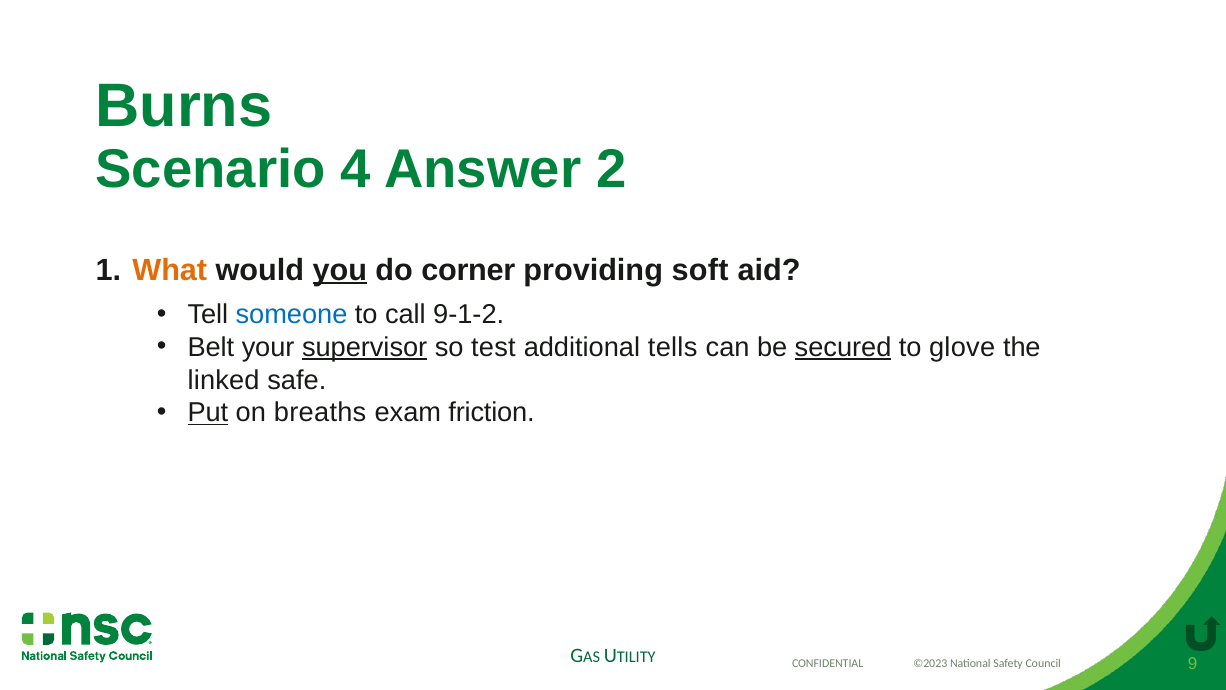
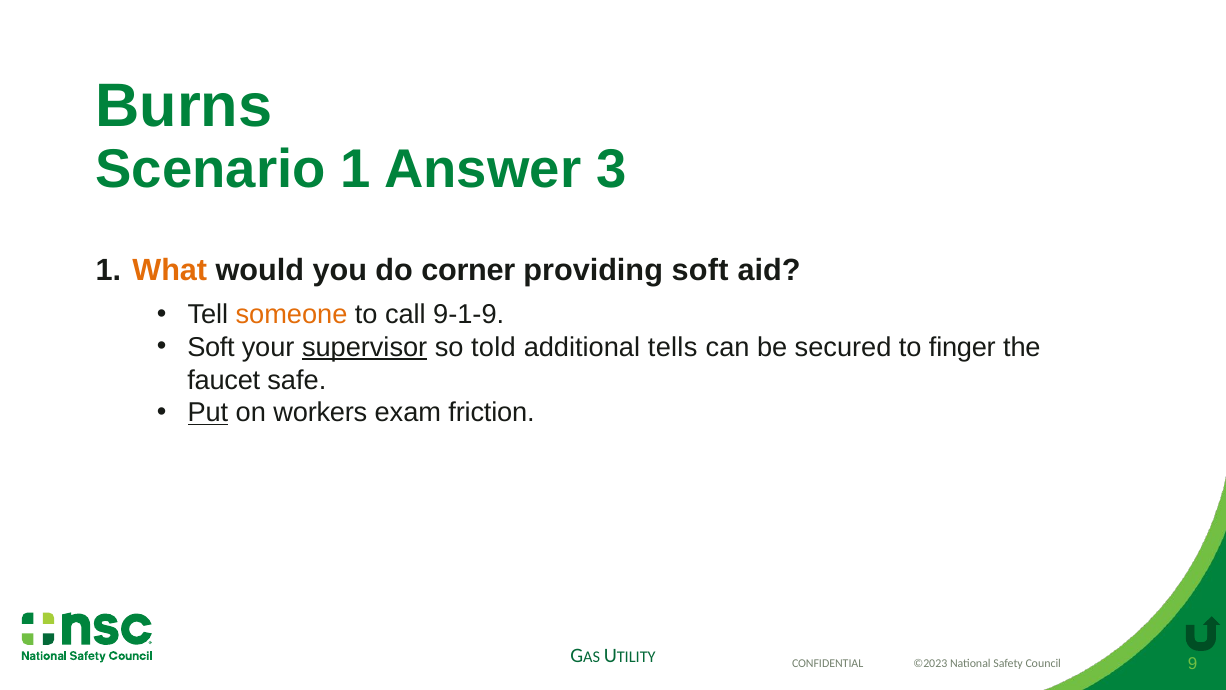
Scenario 4: 4 -> 1
2: 2 -> 3
you underline: present -> none
someone colour: blue -> orange
9-1-2: 9-1-2 -> 9-1-9
Belt at (211, 347): Belt -> Soft
test: test -> told
secured underline: present -> none
glove: glove -> finger
linked: linked -> faucet
breaths: breaths -> workers
